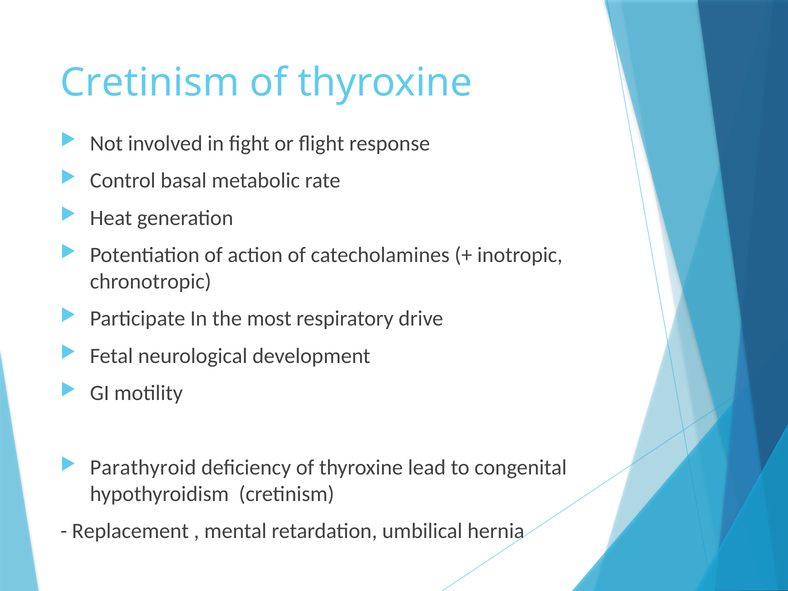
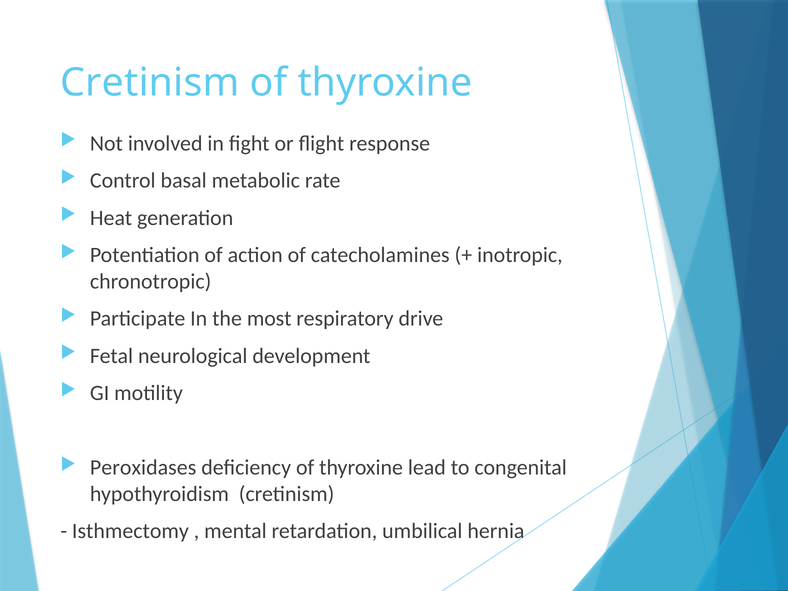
Parathyroid: Parathyroid -> Peroxidases
Replacement: Replacement -> Isthmectomy
